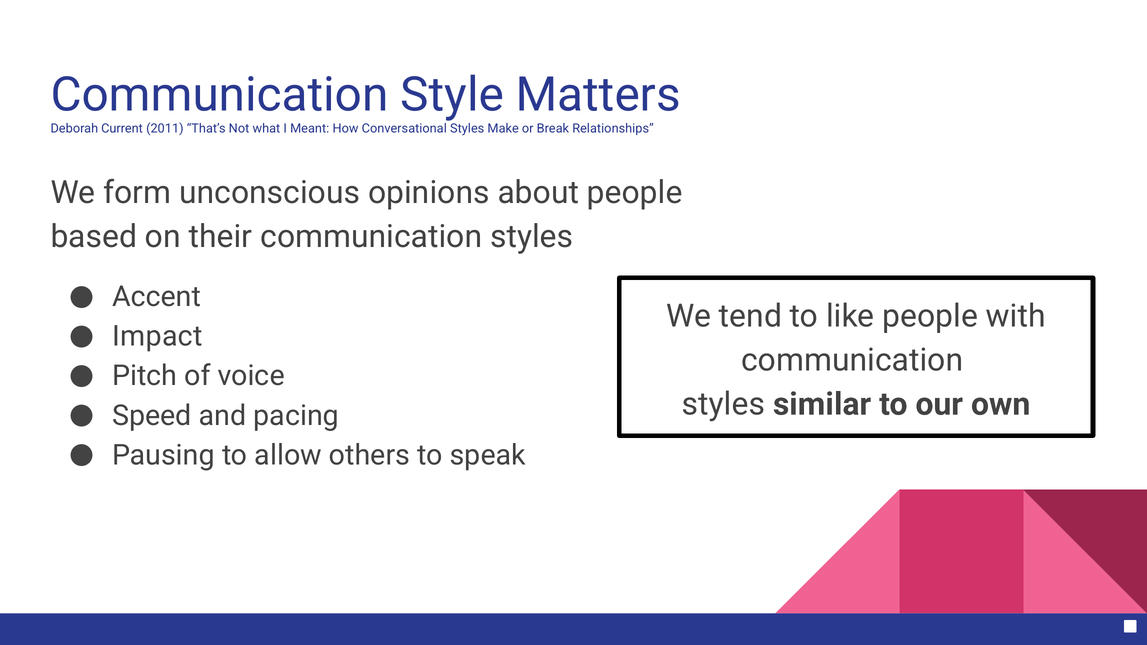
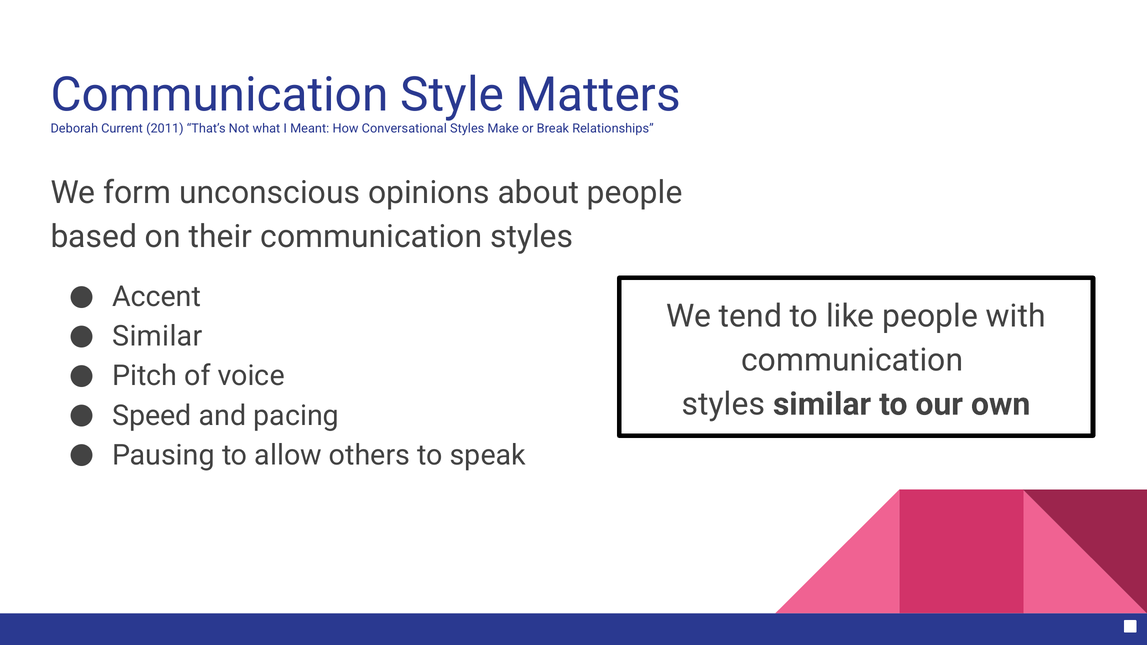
Impact at (157, 337): Impact -> Similar
